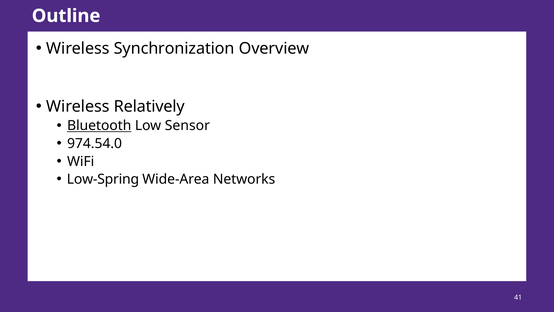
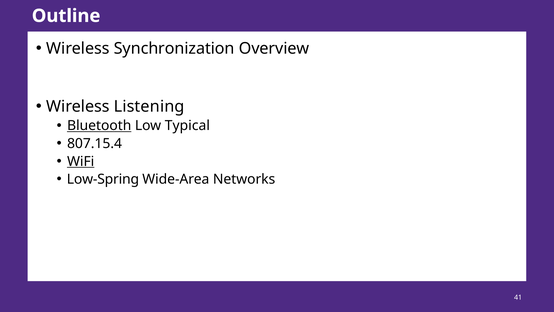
Relatively: Relatively -> Listening
Sensor: Sensor -> Typical
974.54.0: 974.54.0 -> 807.15.4
WiFi underline: none -> present
